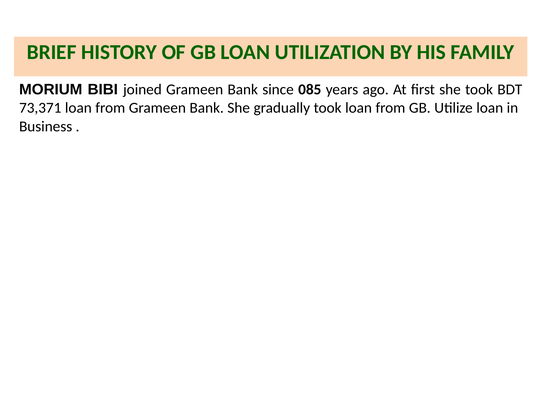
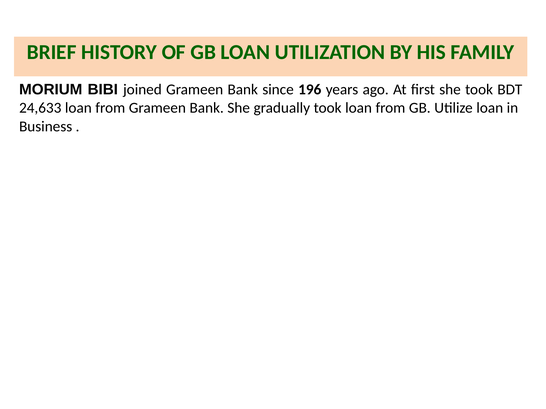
085: 085 -> 196
73,371: 73,371 -> 24,633
